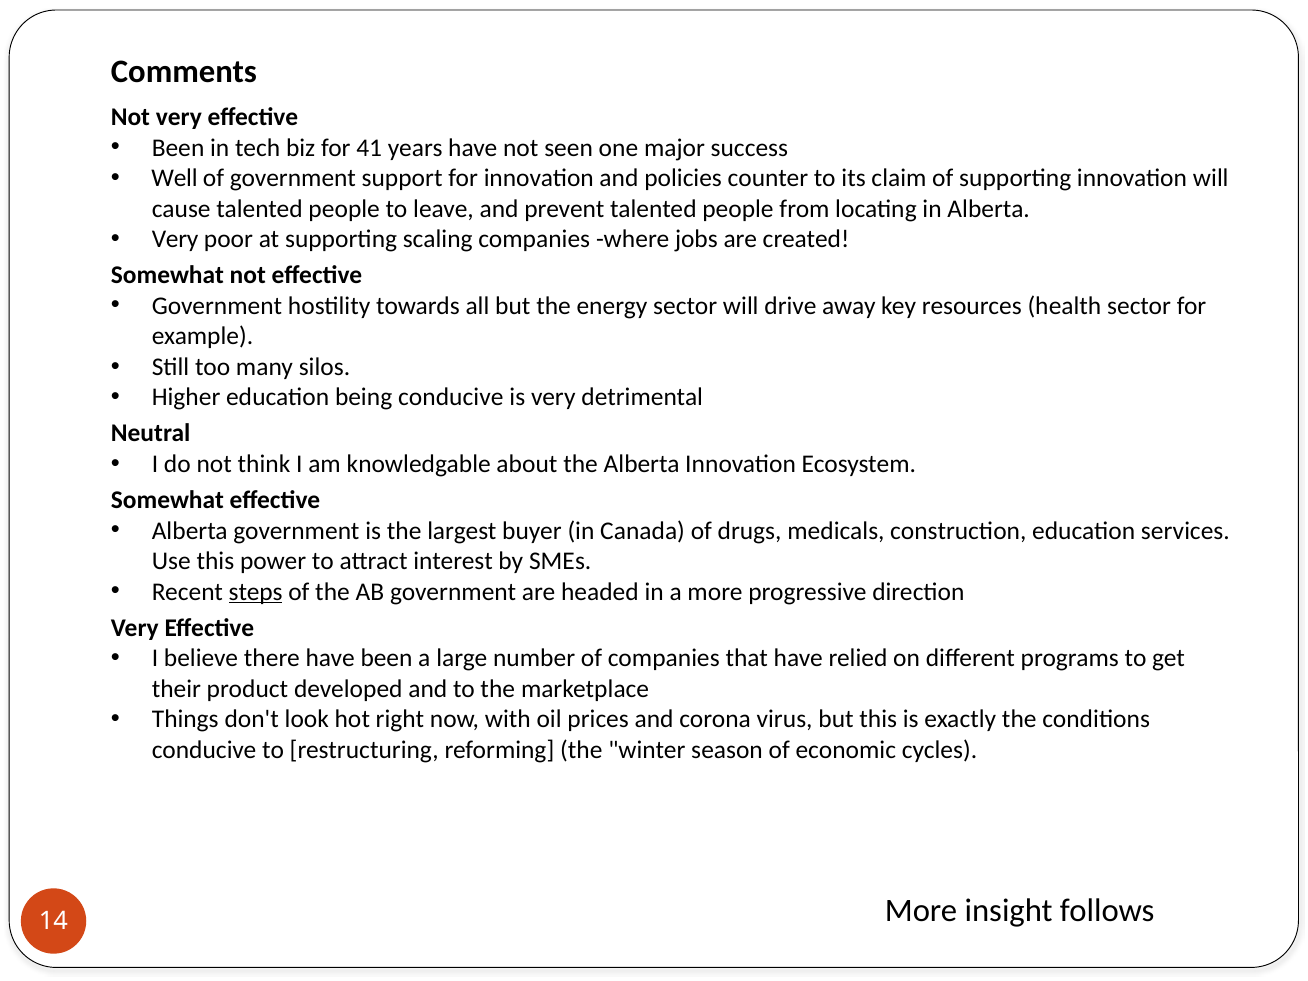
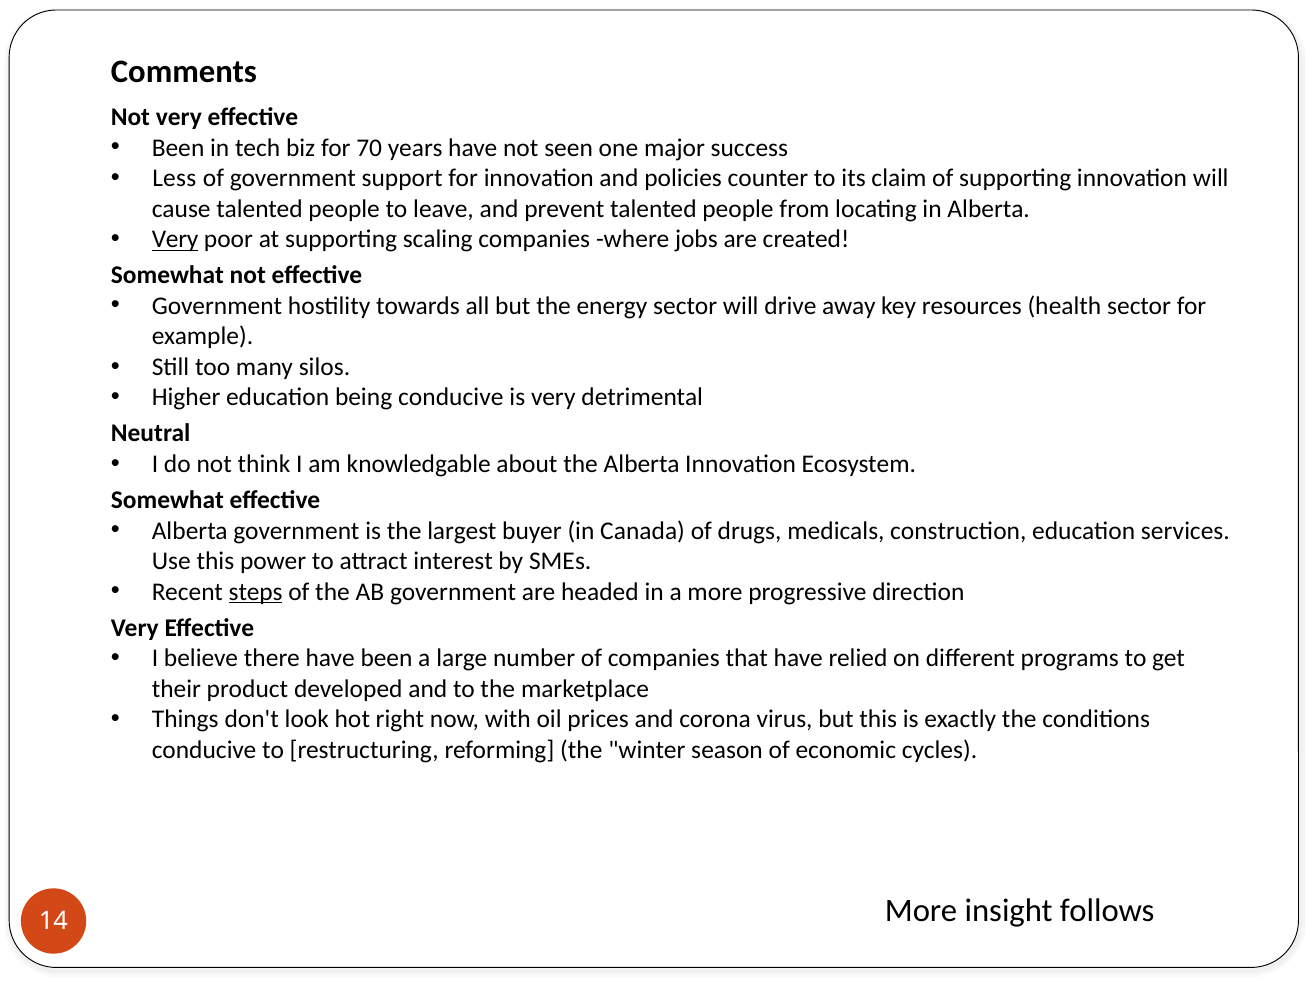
41: 41 -> 70
Well: Well -> Less
Very at (175, 239) underline: none -> present
